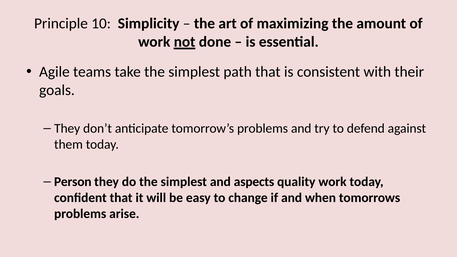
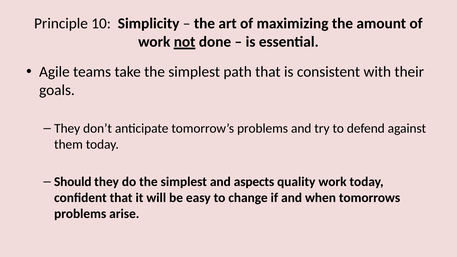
Person: Person -> Should
